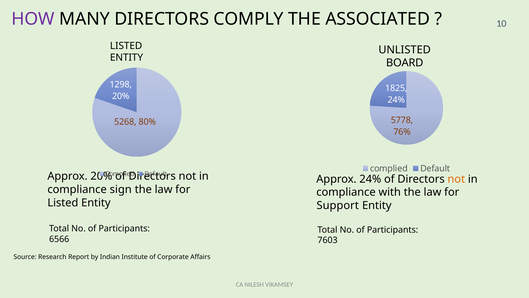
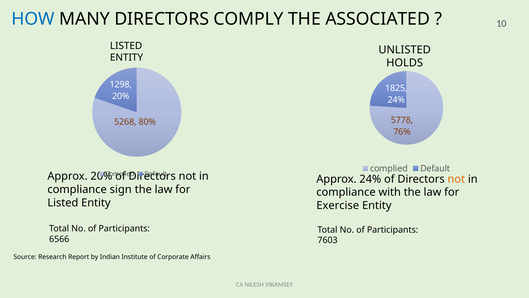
HOW colour: purple -> blue
BOARD: BOARD -> HOLDS
Support: Support -> Exercise
